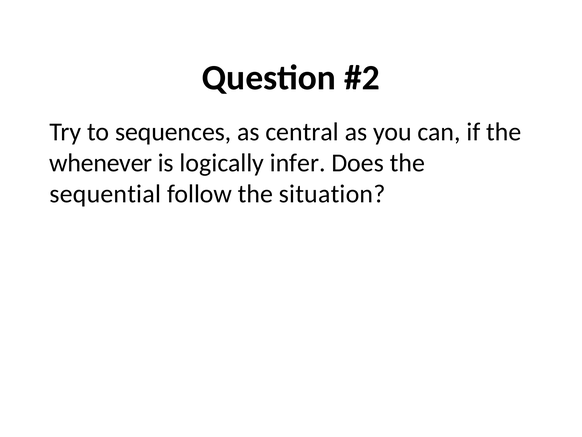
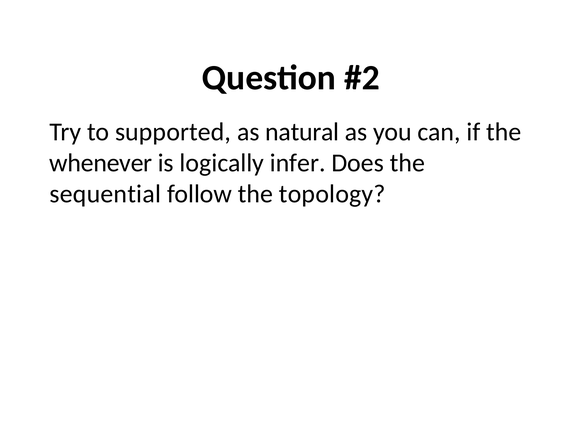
sequences: sequences -> supported
central: central -> natural
situation: situation -> topology
